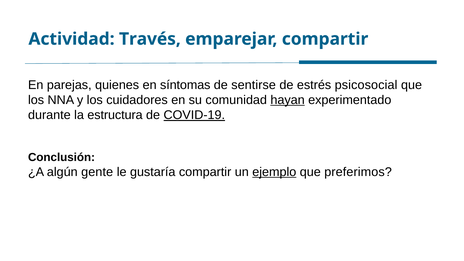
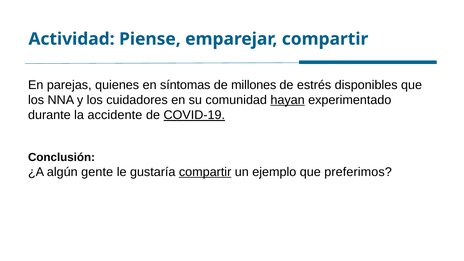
Través: Través -> Piense
sentirse: sentirse -> millones
psicosocial: psicosocial -> disponibles
estructura: estructura -> accidente
compartir at (205, 172) underline: none -> present
ejemplo underline: present -> none
